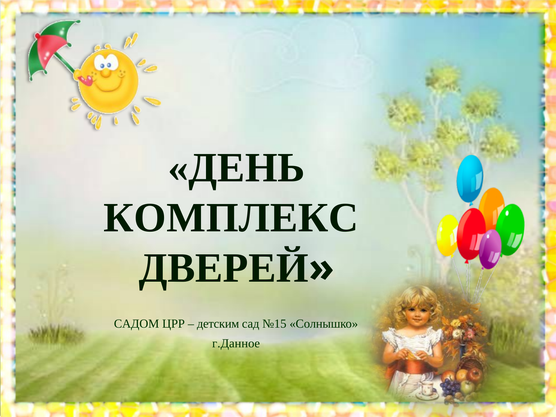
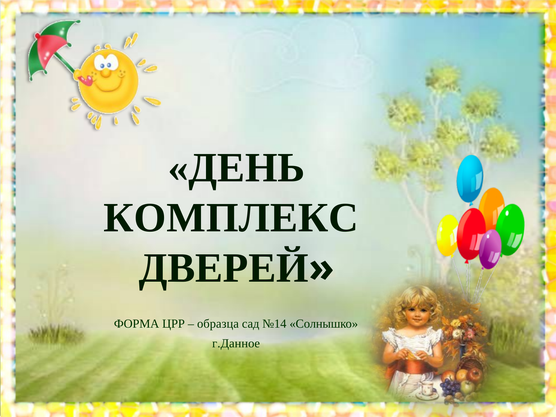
САДОМ: САДОМ -> ФОРМА
детским: детским -> образца
№15: №15 -> №14
